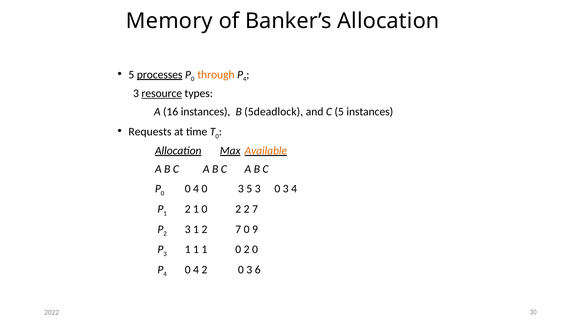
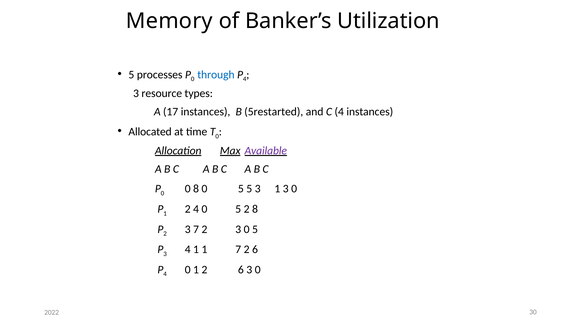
Banker’s Allocation: Allocation -> Utilization
processes underline: present -> none
through colour: orange -> blue
resource underline: present -> none
16: 16 -> 17
5deadlock: 5deadlock -> 5restarted
C 5: 5 -> 4
Requests: Requests -> Allocated
Available colour: orange -> purple
0 0 4: 4 -> 8
3 at (241, 189): 3 -> 5
3 0: 0 -> 1
4 at (294, 189): 4 -> 0
2 1: 1 -> 4
2 at (238, 209): 2 -> 5
7 at (255, 209): 7 -> 8
2 3 1: 1 -> 7
7 at (238, 229): 7 -> 3
9 at (255, 229): 9 -> 5
1 at (188, 249): 1 -> 4
1 1 0: 0 -> 7
0 at (255, 249): 0 -> 6
4 0 4: 4 -> 1
0 at (241, 269): 0 -> 6
6 at (258, 269): 6 -> 0
